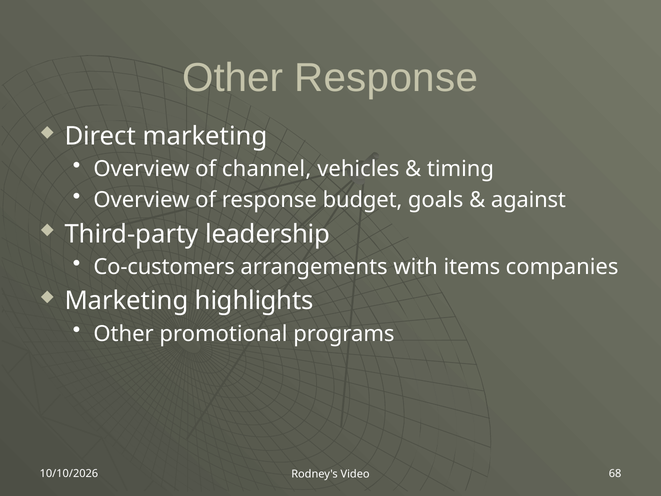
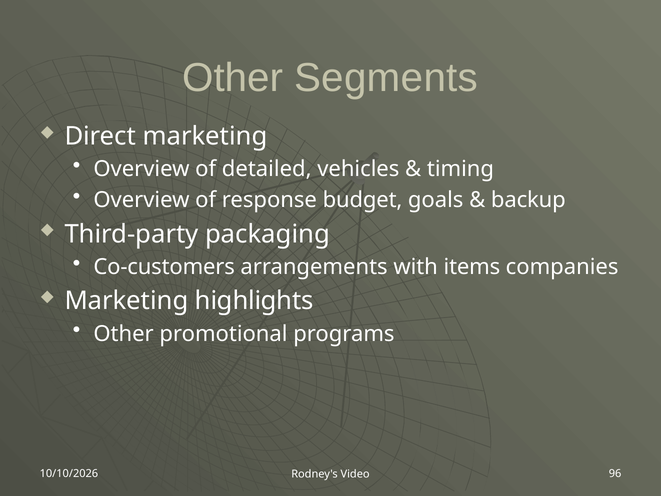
Other Response: Response -> Segments
channel: channel -> detailed
against: against -> backup
leadership: leadership -> packaging
68: 68 -> 96
